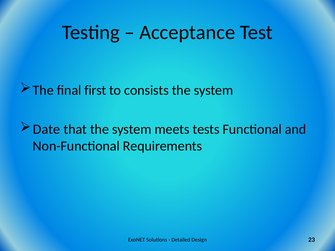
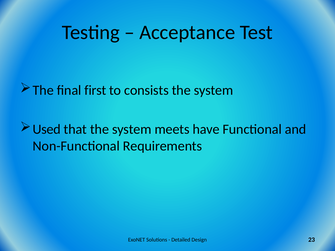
Date: Date -> Used
tests: tests -> have
